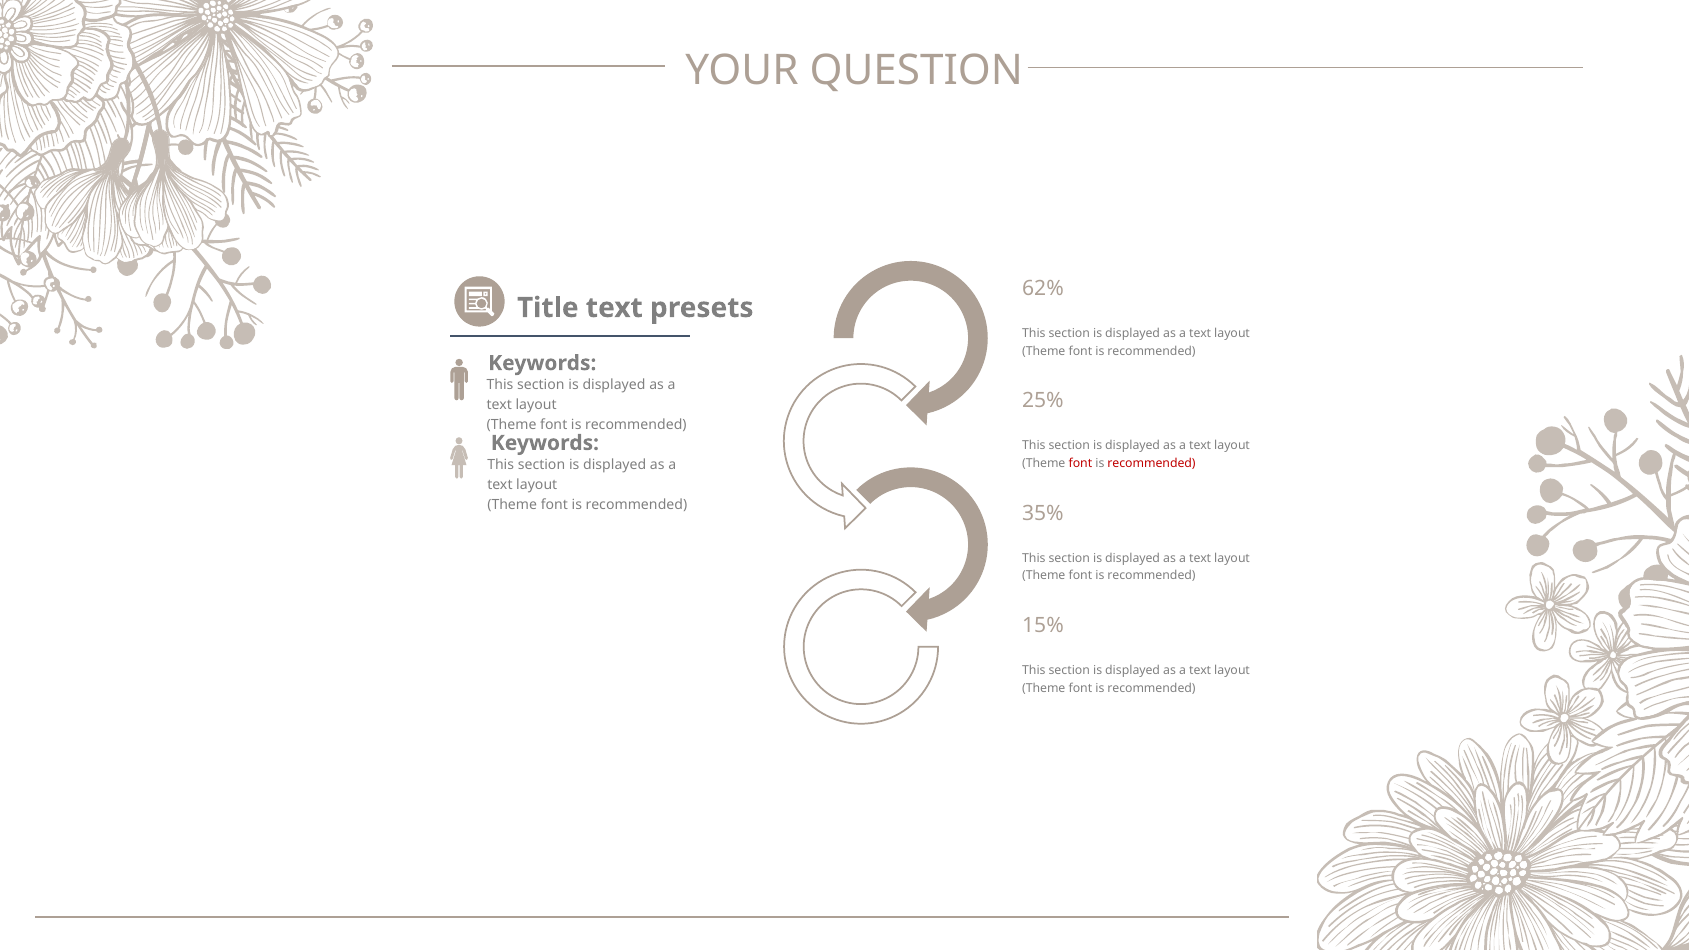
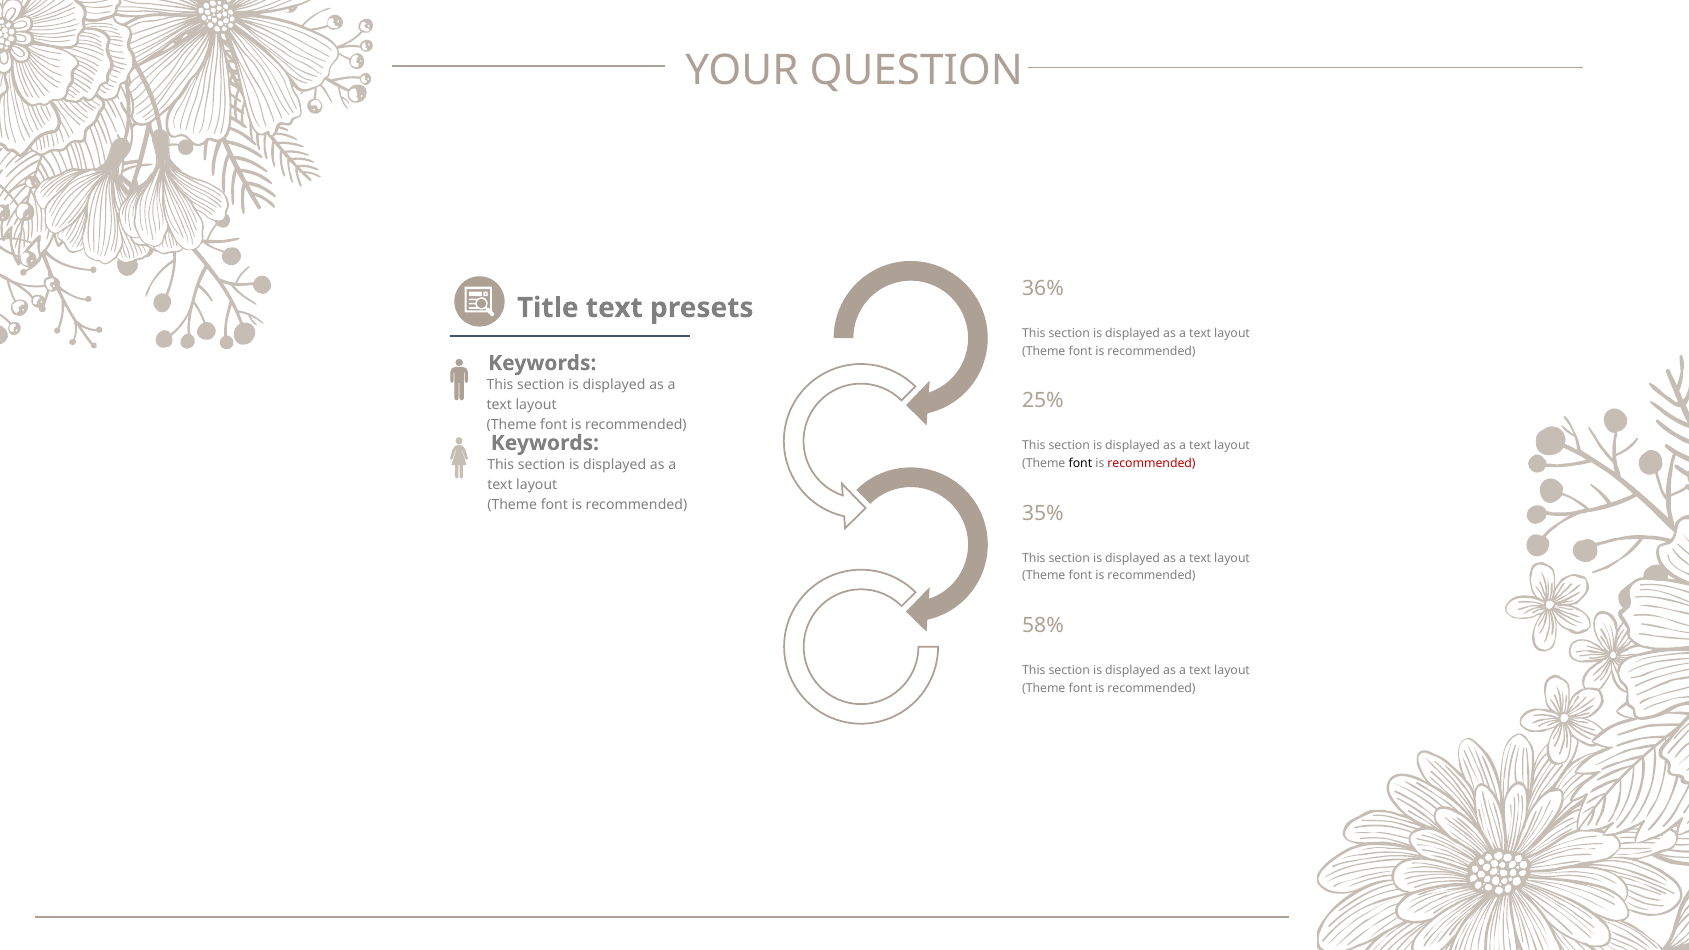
62%: 62% -> 36%
font at (1080, 464) colour: red -> black
15%: 15% -> 58%
